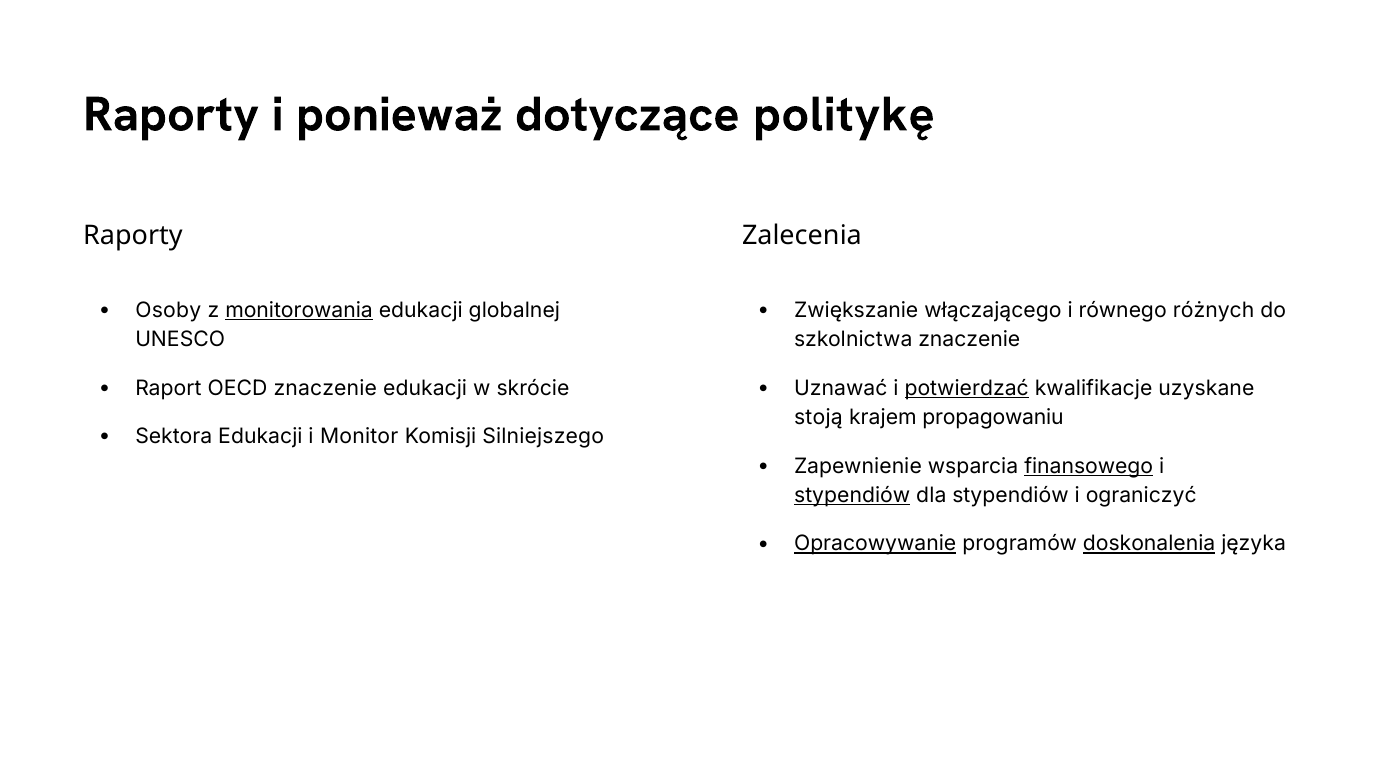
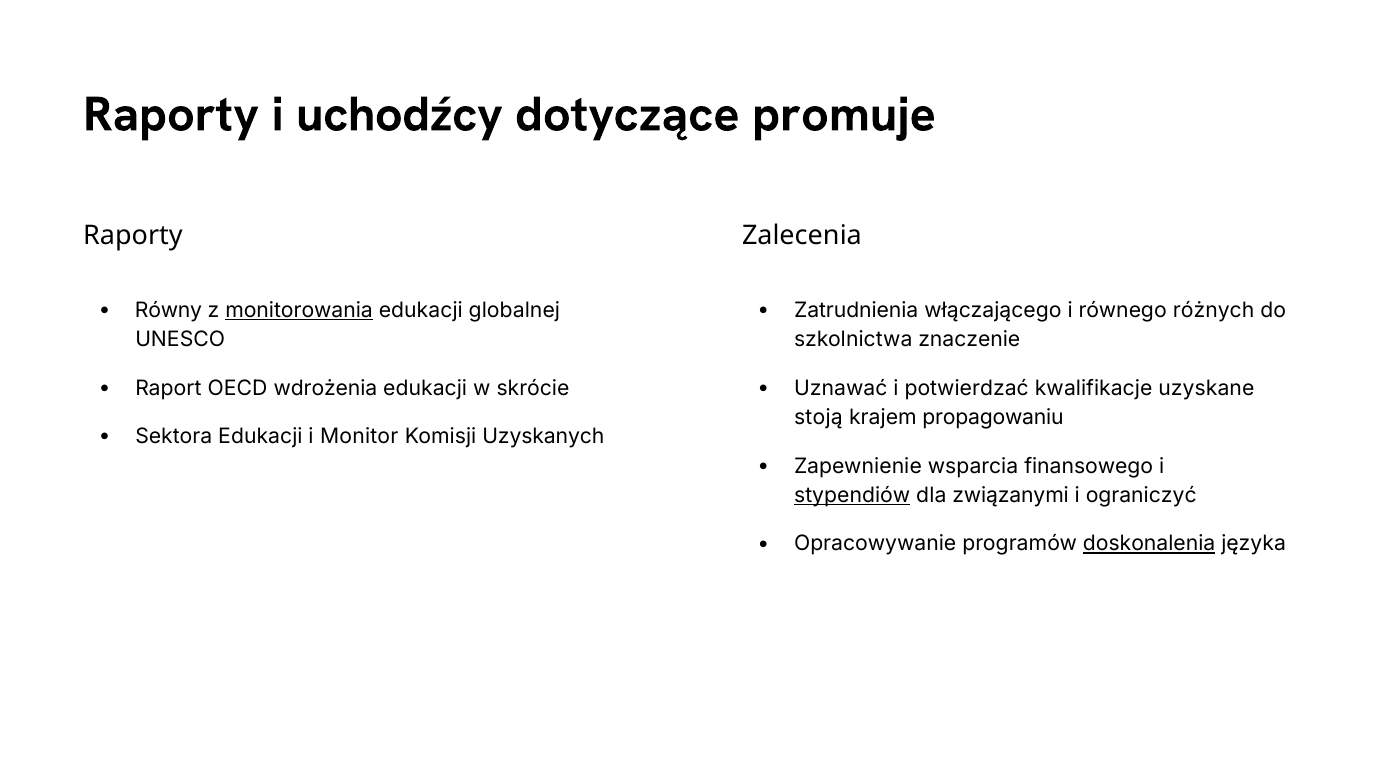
ponieważ: ponieważ -> uchodźcy
politykę: politykę -> promuje
Osoby: Osoby -> Równy
Zwiększanie: Zwiększanie -> Zatrudnienia
OECD znaczenie: znaczenie -> wdrożenia
potwierdzać underline: present -> none
Silniejszego: Silniejszego -> Uzyskanych
finansowego underline: present -> none
dla stypendiów: stypendiów -> związanymi
Opracowywanie underline: present -> none
